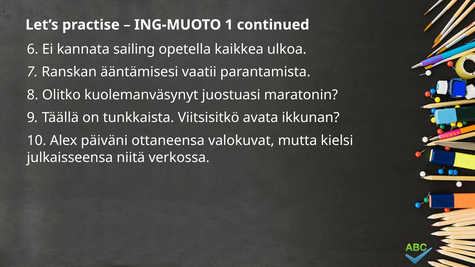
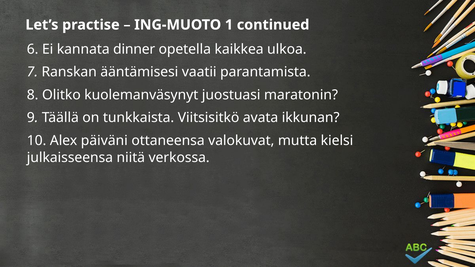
sailing: sailing -> dinner
